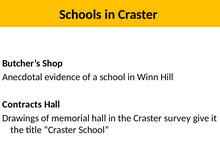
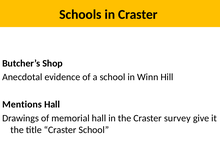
Contracts: Contracts -> Mentions
